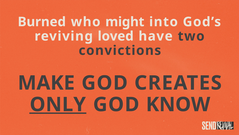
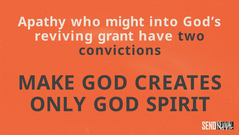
Burned: Burned -> Apathy
loved: loved -> grant
ONLY underline: present -> none
KNOW: KNOW -> SPIRIT
